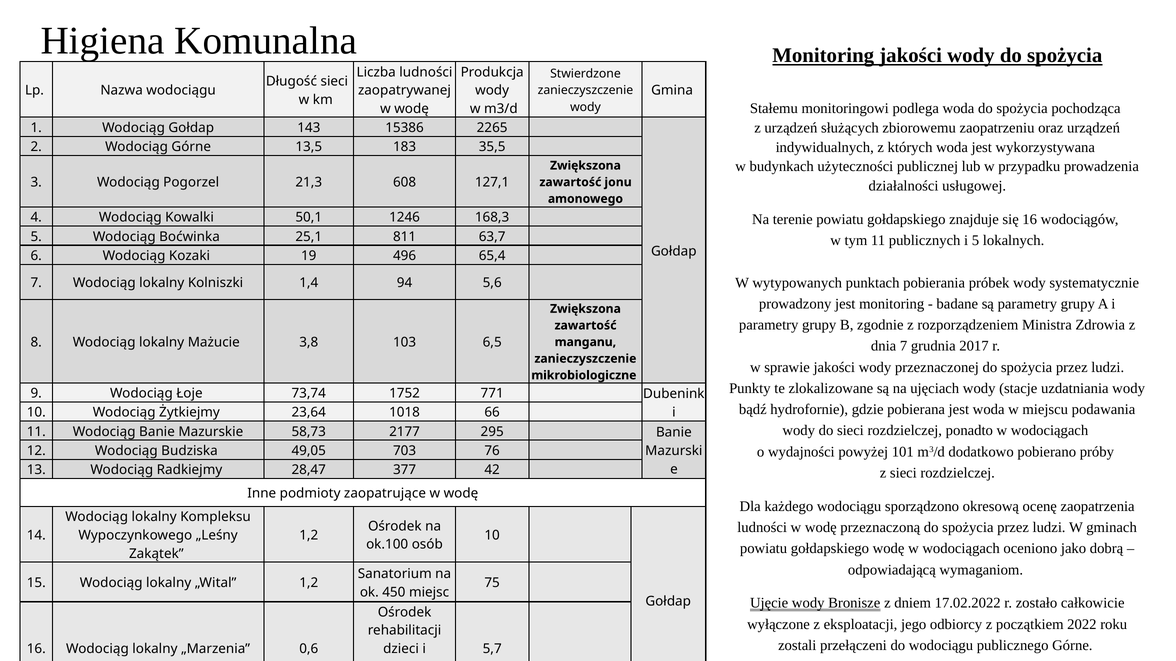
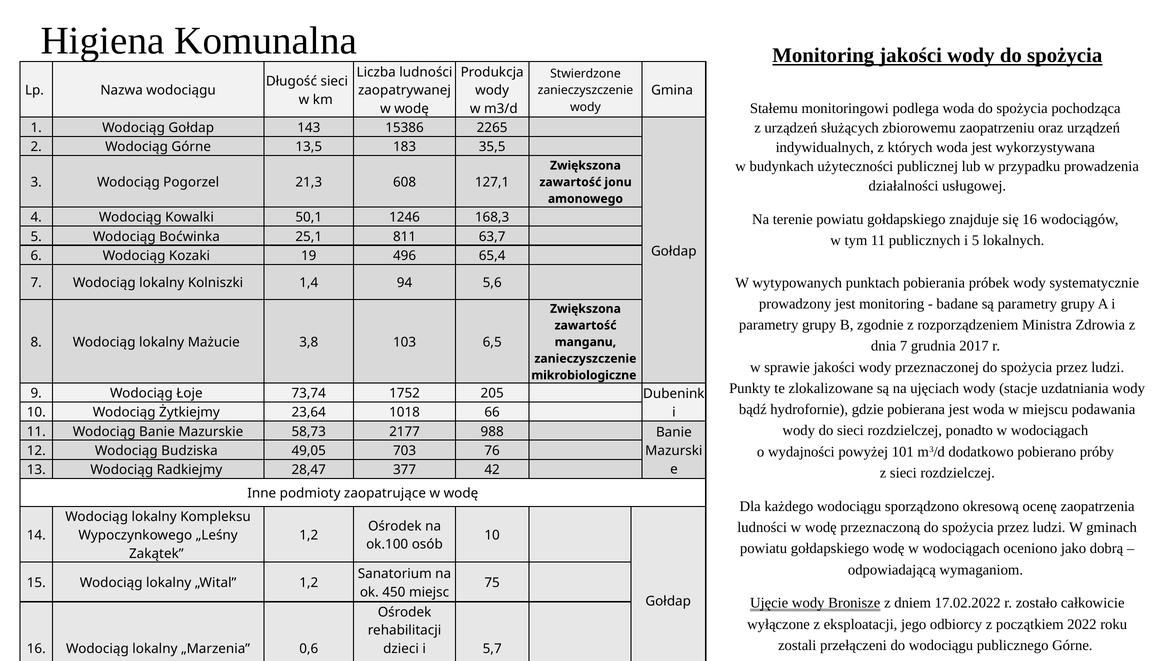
771: 771 -> 205
295: 295 -> 988
